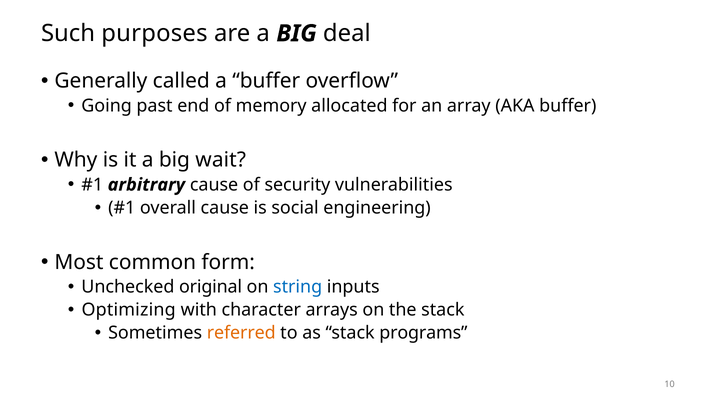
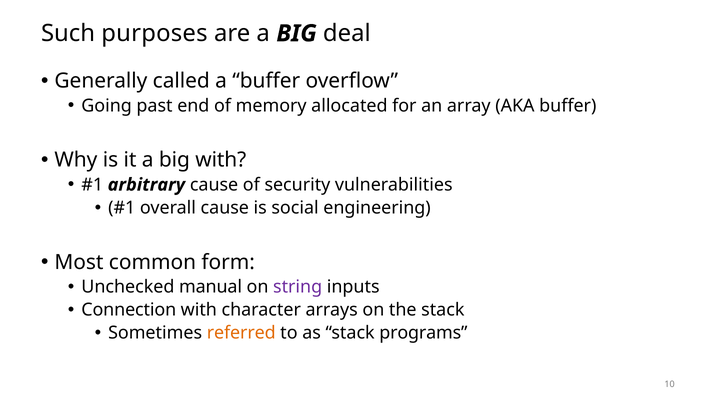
big wait: wait -> with
original: original -> manual
string colour: blue -> purple
Optimizing: Optimizing -> Connection
